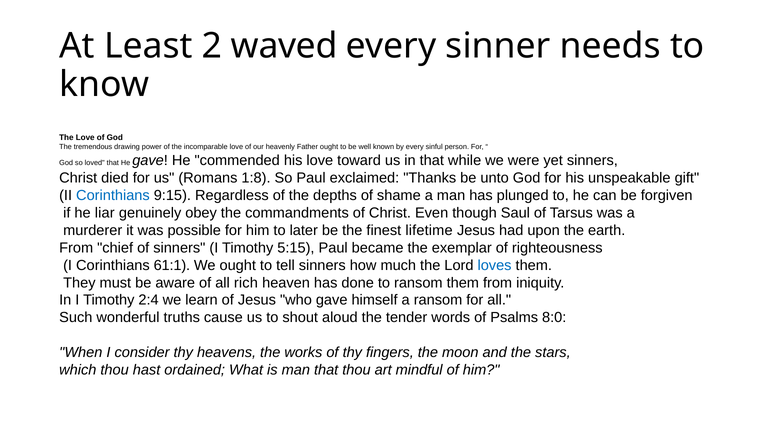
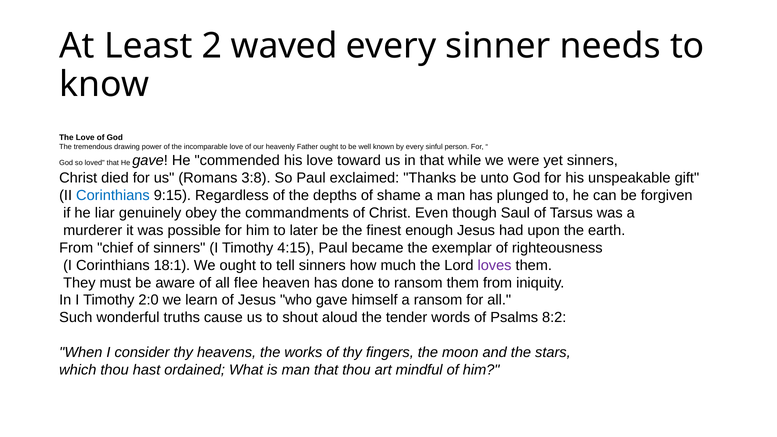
1:8: 1:8 -> 3:8
lifetime: lifetime -> enough
5:15: 5:15 -> 4:15
61:1: 61:1 -> 18:1
loves colour: blue -> purple
rich: rich -> flee
2:4: 2:4 -> 2:0
8:0: 8:0 -> 8:2
